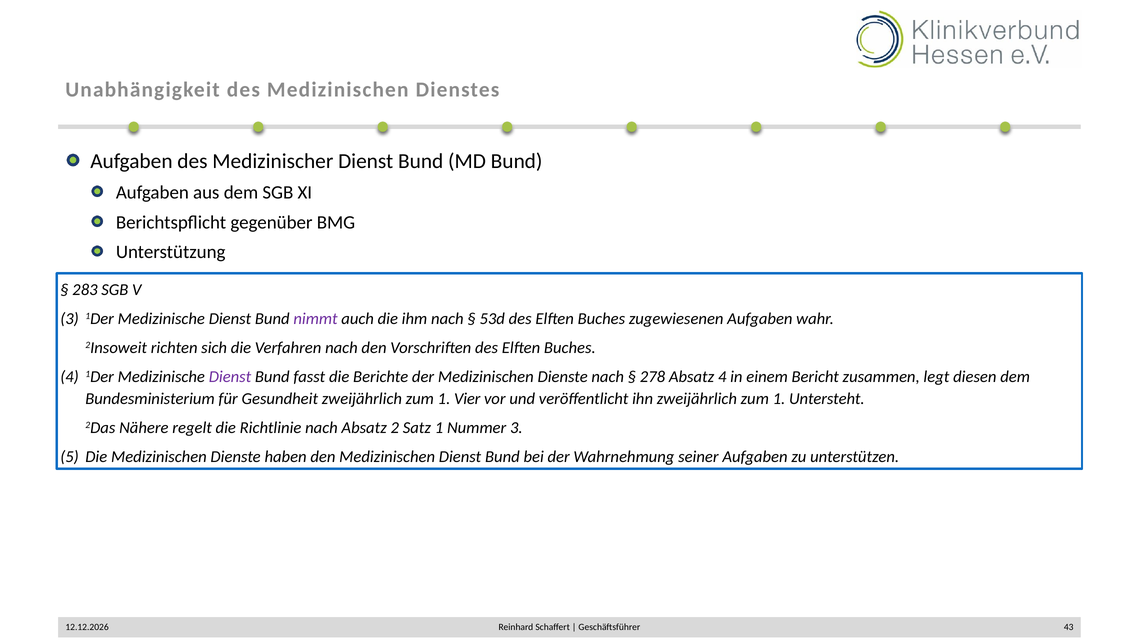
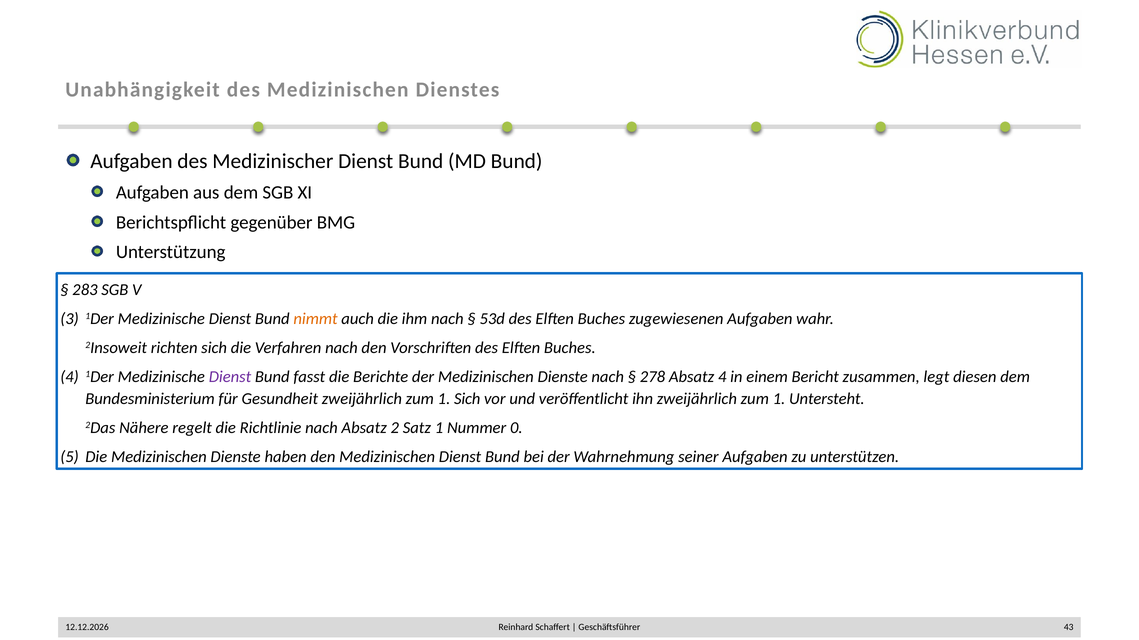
nimmt colour: purple -> orange
1 Vier: Vier -> Sich
Nummer 3: 3 -> 0
